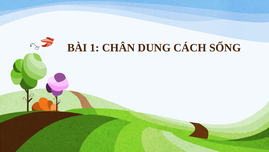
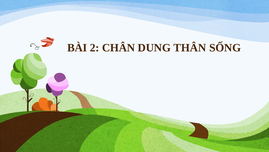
1: 1 -> 2
CÁCH: CÁCH -> THÂN
